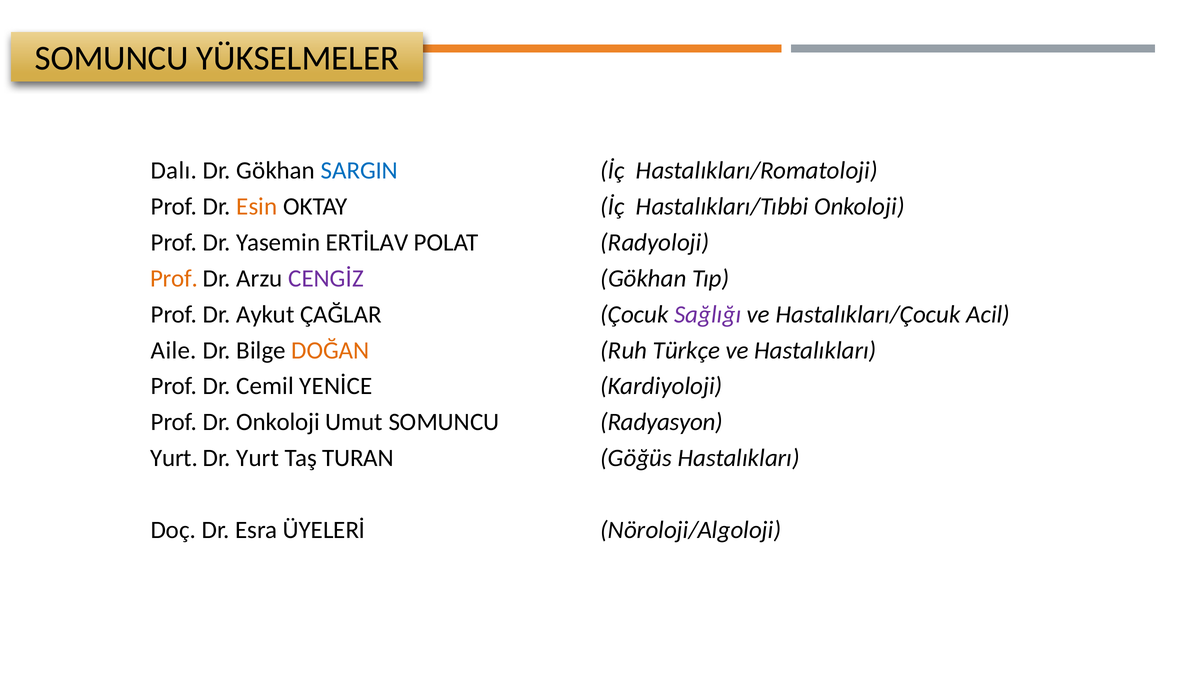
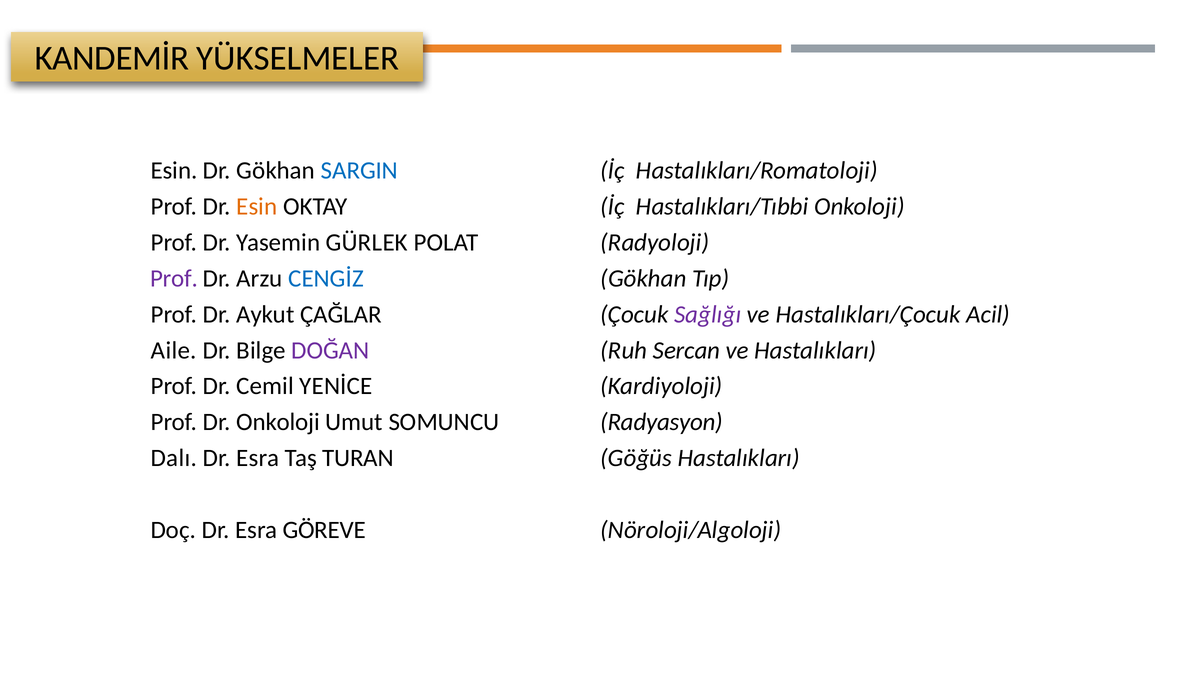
SOMUNCU at (112, 58): SOMUNCU -> KANDEMİR
Dalı at (174, 171): Dalı -> Esin
ERTİLAV: ERTİLAV -> GÜRLEK
Prof at (174, 279) colour: orange -> purple
CENGİZ colour: purple -> blue
DOĞAN colour: orange -> purple
Türkçe: Türkçe -> Sercan
Yurt at (174, 458): Yurt -> Dalı
Yurt at (258, 458): Yurt -> Esra
ÜYELERİ: ÜYELERİ -> GÖREVE
